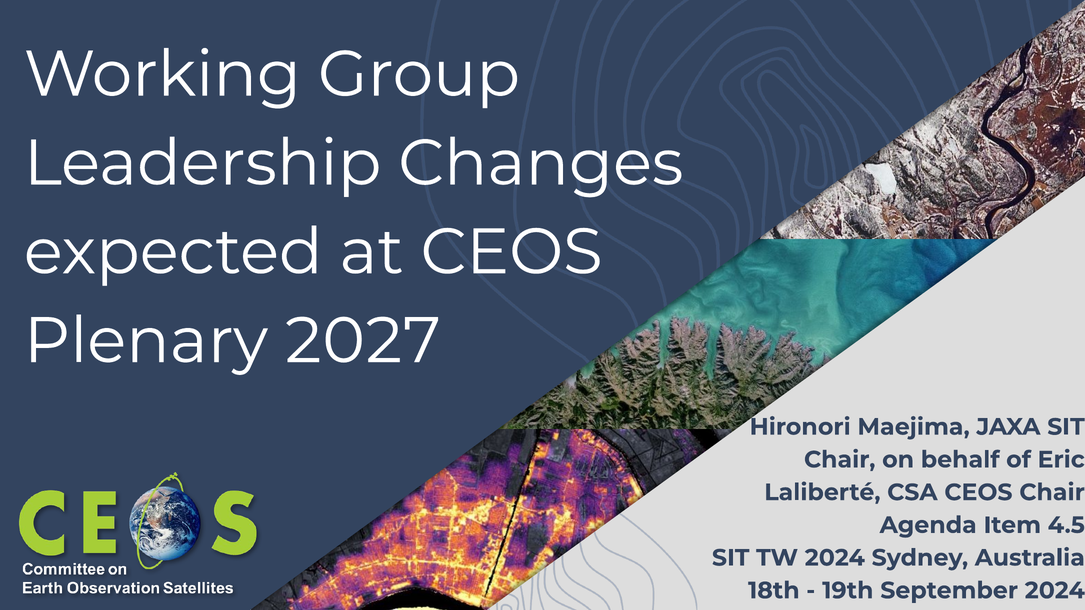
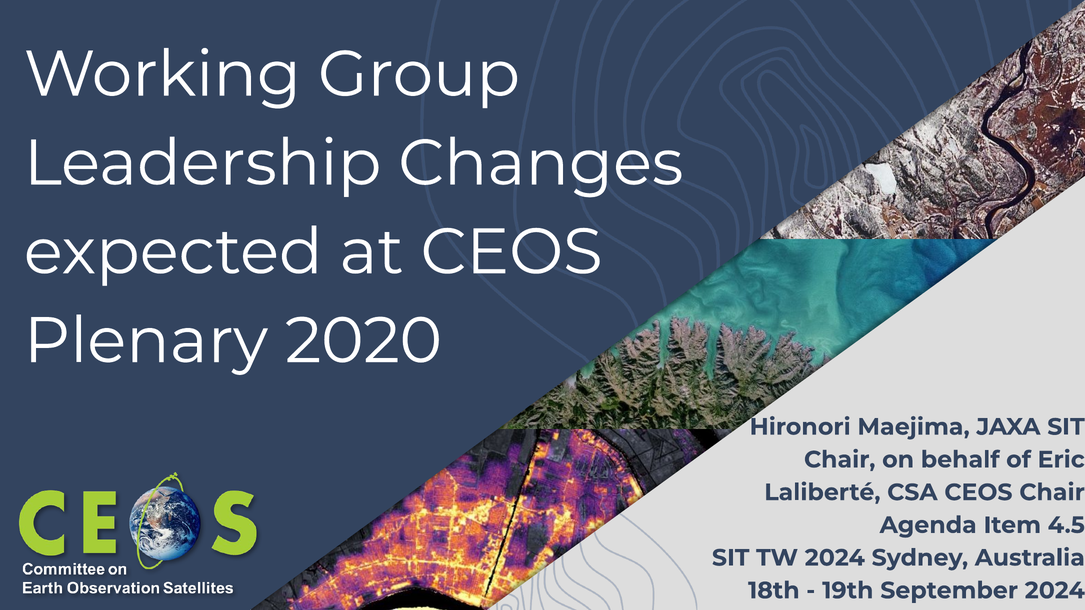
2027: 2027 -> 2020
